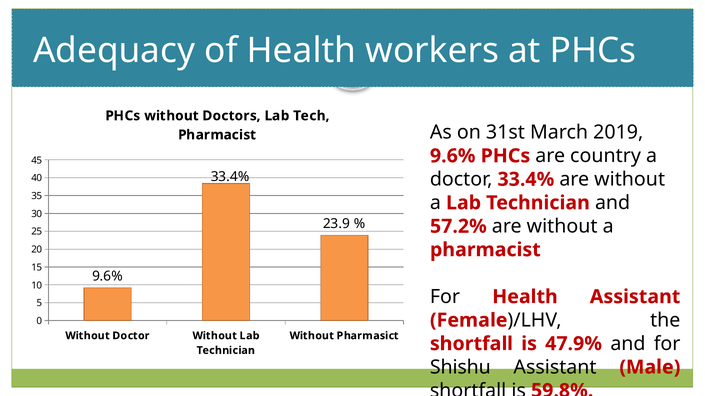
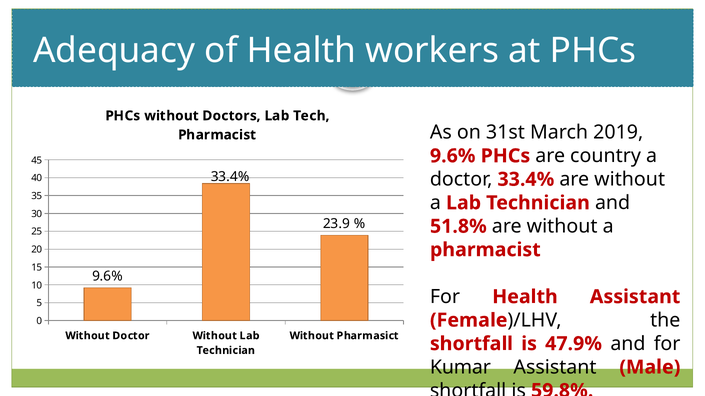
57.2%: 57.2% -> 51.8%
Shishu: Shishu -> Kumar
